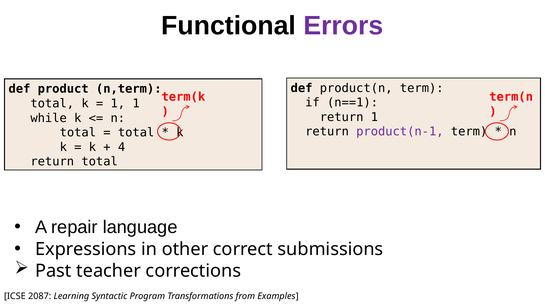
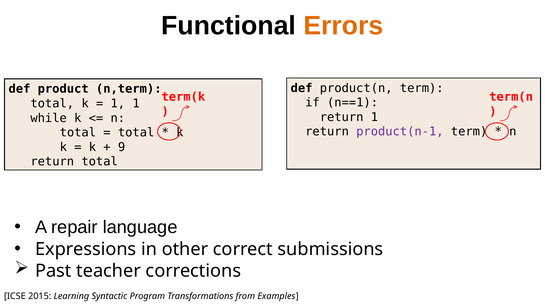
Errors colour: purple -> orange
4: 4 -> 9
2087: 2087 -> 2015
